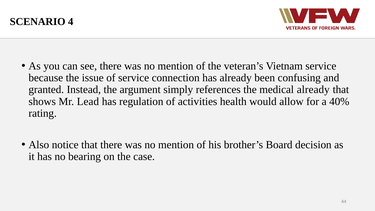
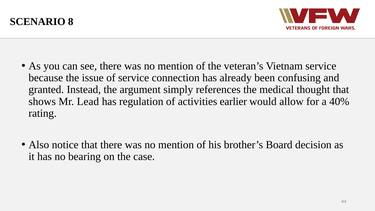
4: 4 -> 8
medical already: already -> thought
health: health -> earlier
